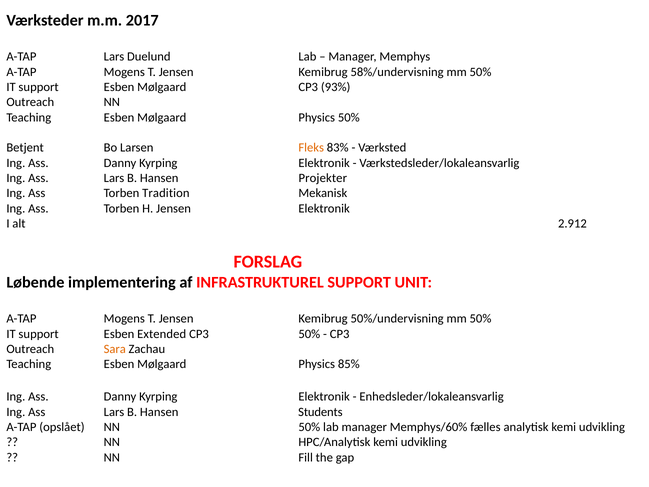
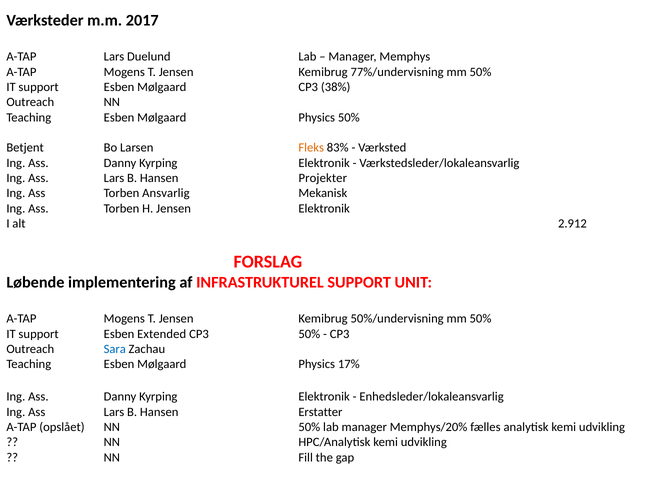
58%/undervisning: 58%/undervisning -> 77%/undervisning
93%: 93% -> 38%
Tradition: Tradition -> Ansvarlig
Sara colour: orange -> blue
85%: 85% -> 17%
Students: Students -> Erstatter
Memphys/60%: Memphys/60% -> Memphys/20%
